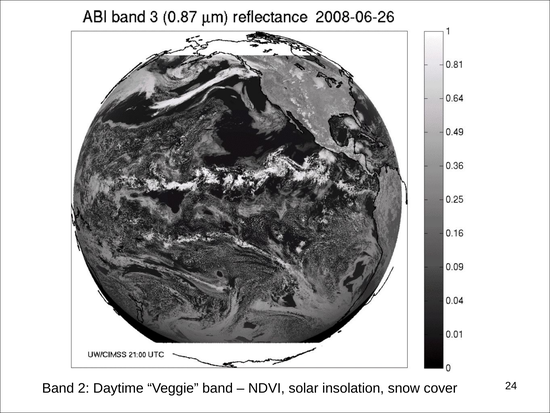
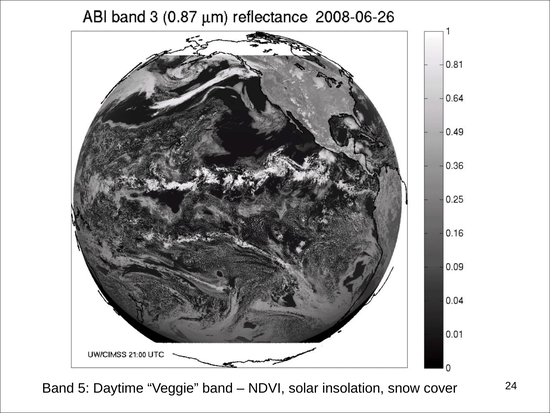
2: 2 -> 5
